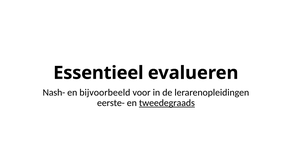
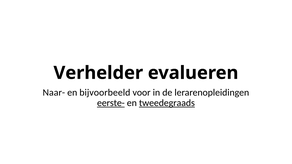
Essentieel: Essentieel -> Verhelder
Nash-: Nash- -> Naar-
eerste- underline: none -> present
